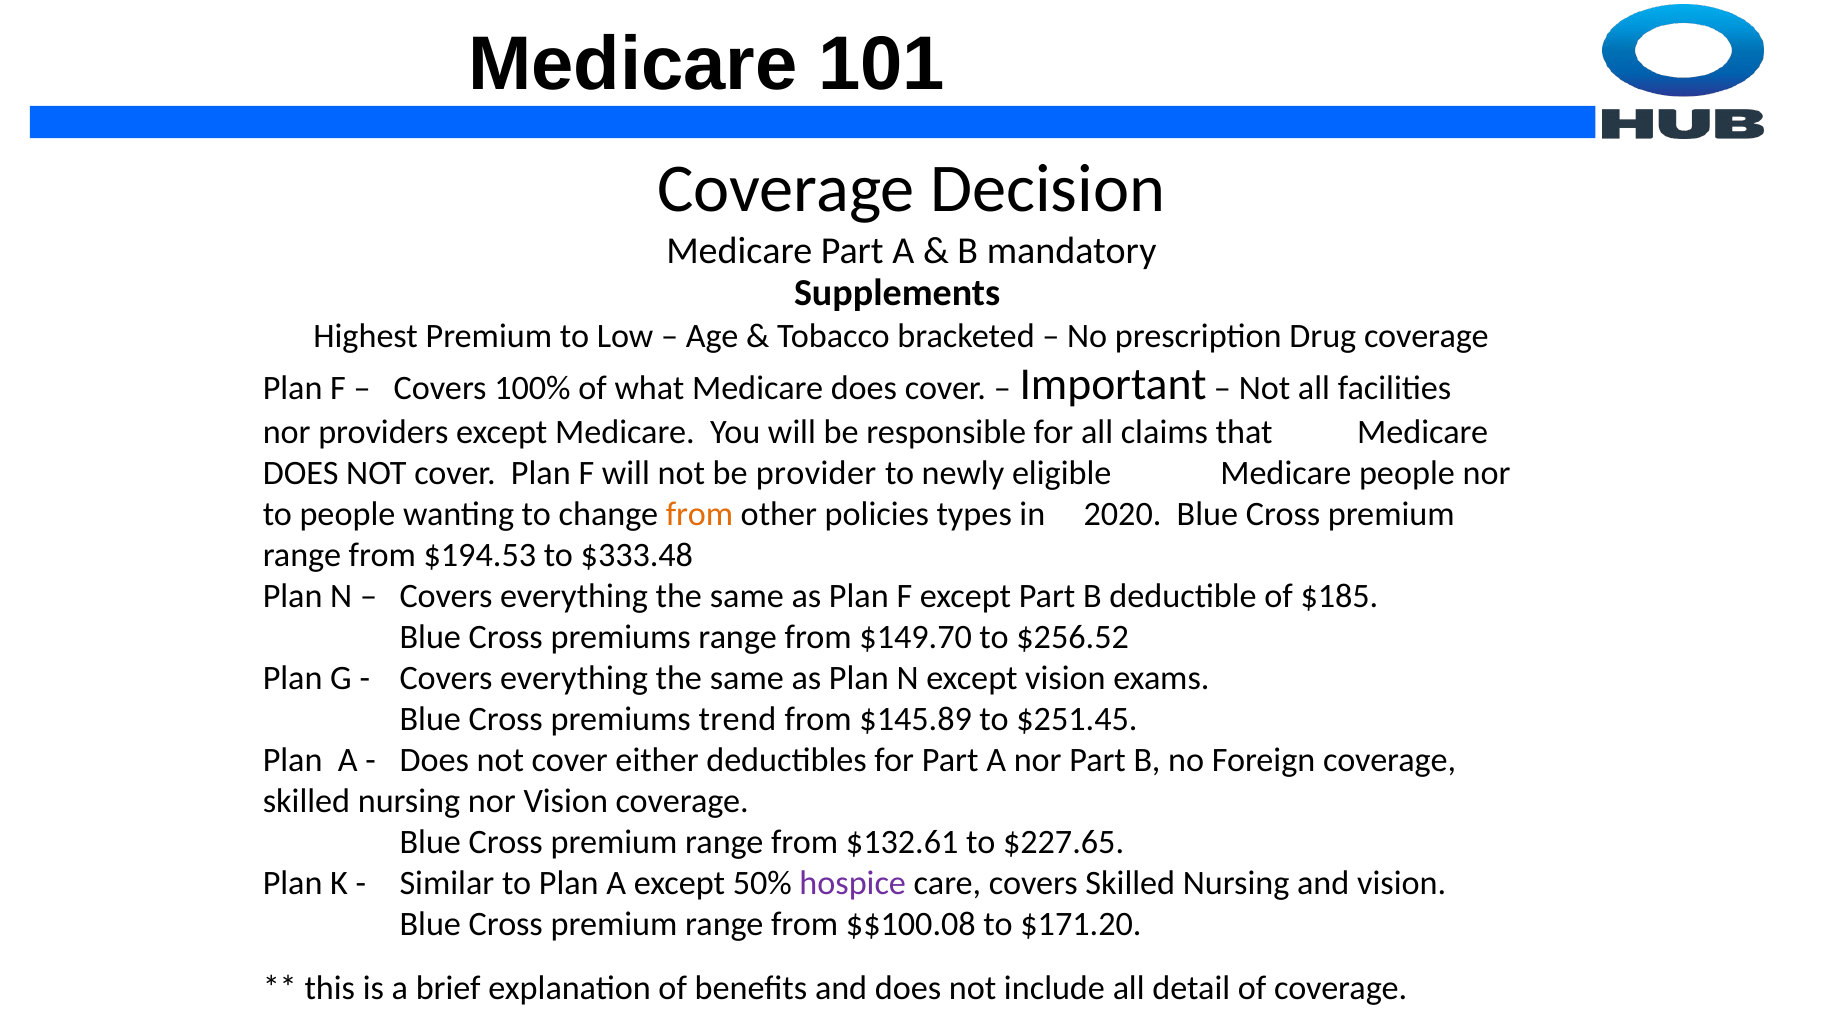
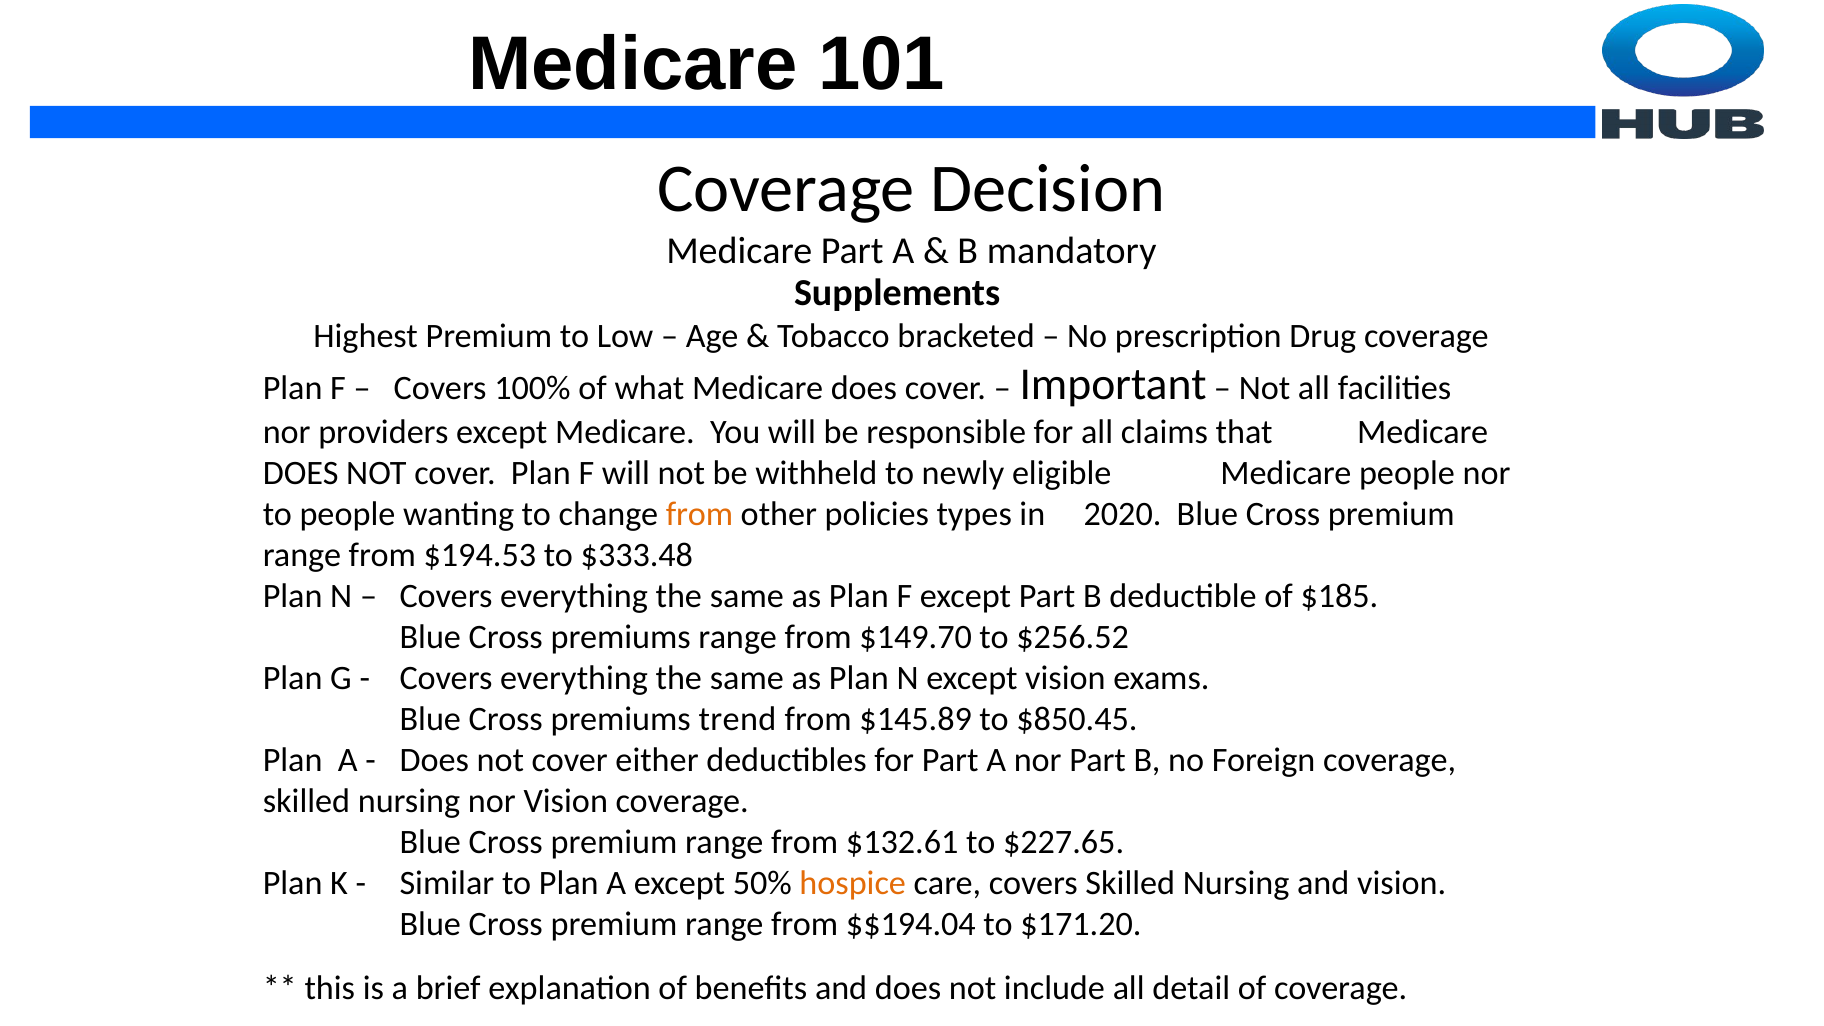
provider: provider -> withheld
$251.45: $251.45 -> $850.45
hospice colour: purple -> orange
$$100.08: $$100.08 -> $$194.04
